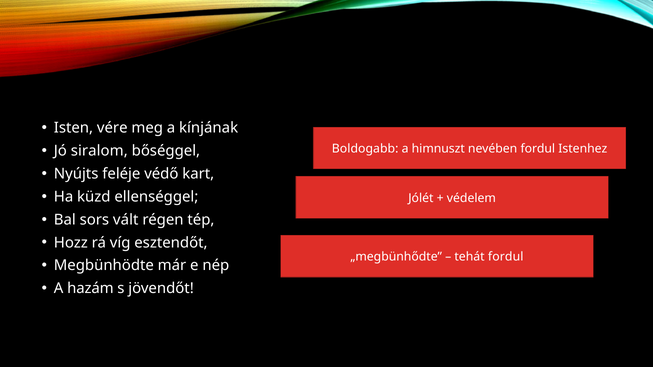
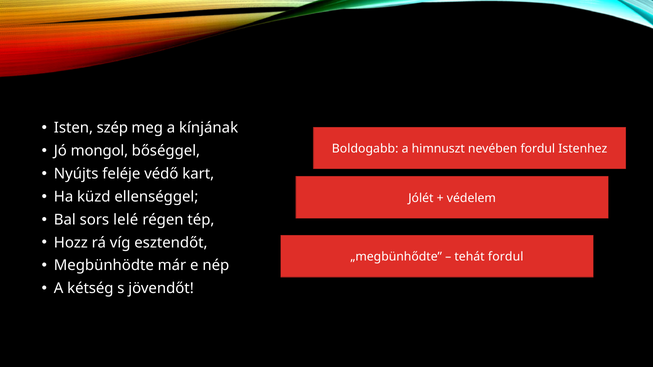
vére: vére -> szép
siralom: siralom -> mongol
vált: vált -> lelé
hazám: hazám -> kétség
